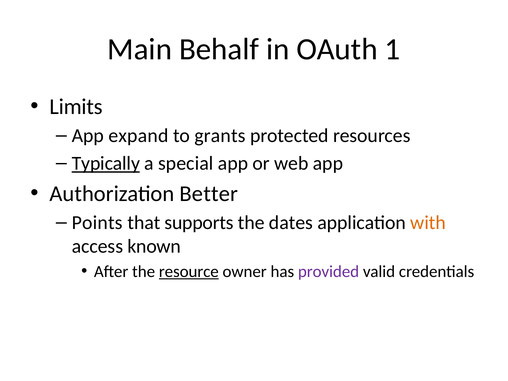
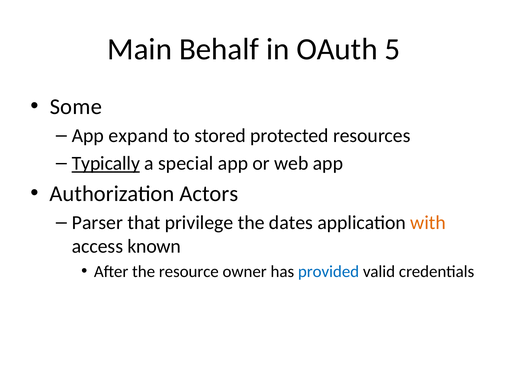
1: 1 -> 5
Limits: Limits -> Some
grants: grants -> stored
Better: Better -> Actors
Points: Points -> Parser
supports: supports -> privilege
resource underline: present -> none
provided colour: purple -> blue
